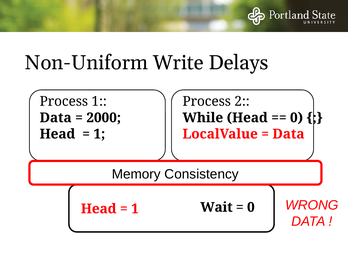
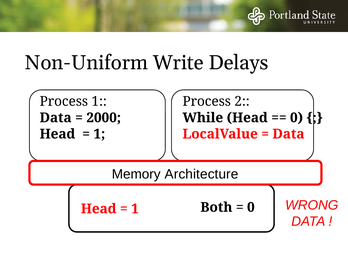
Consistency: Consistency -> Architecture
Wait: Wait -> Both
